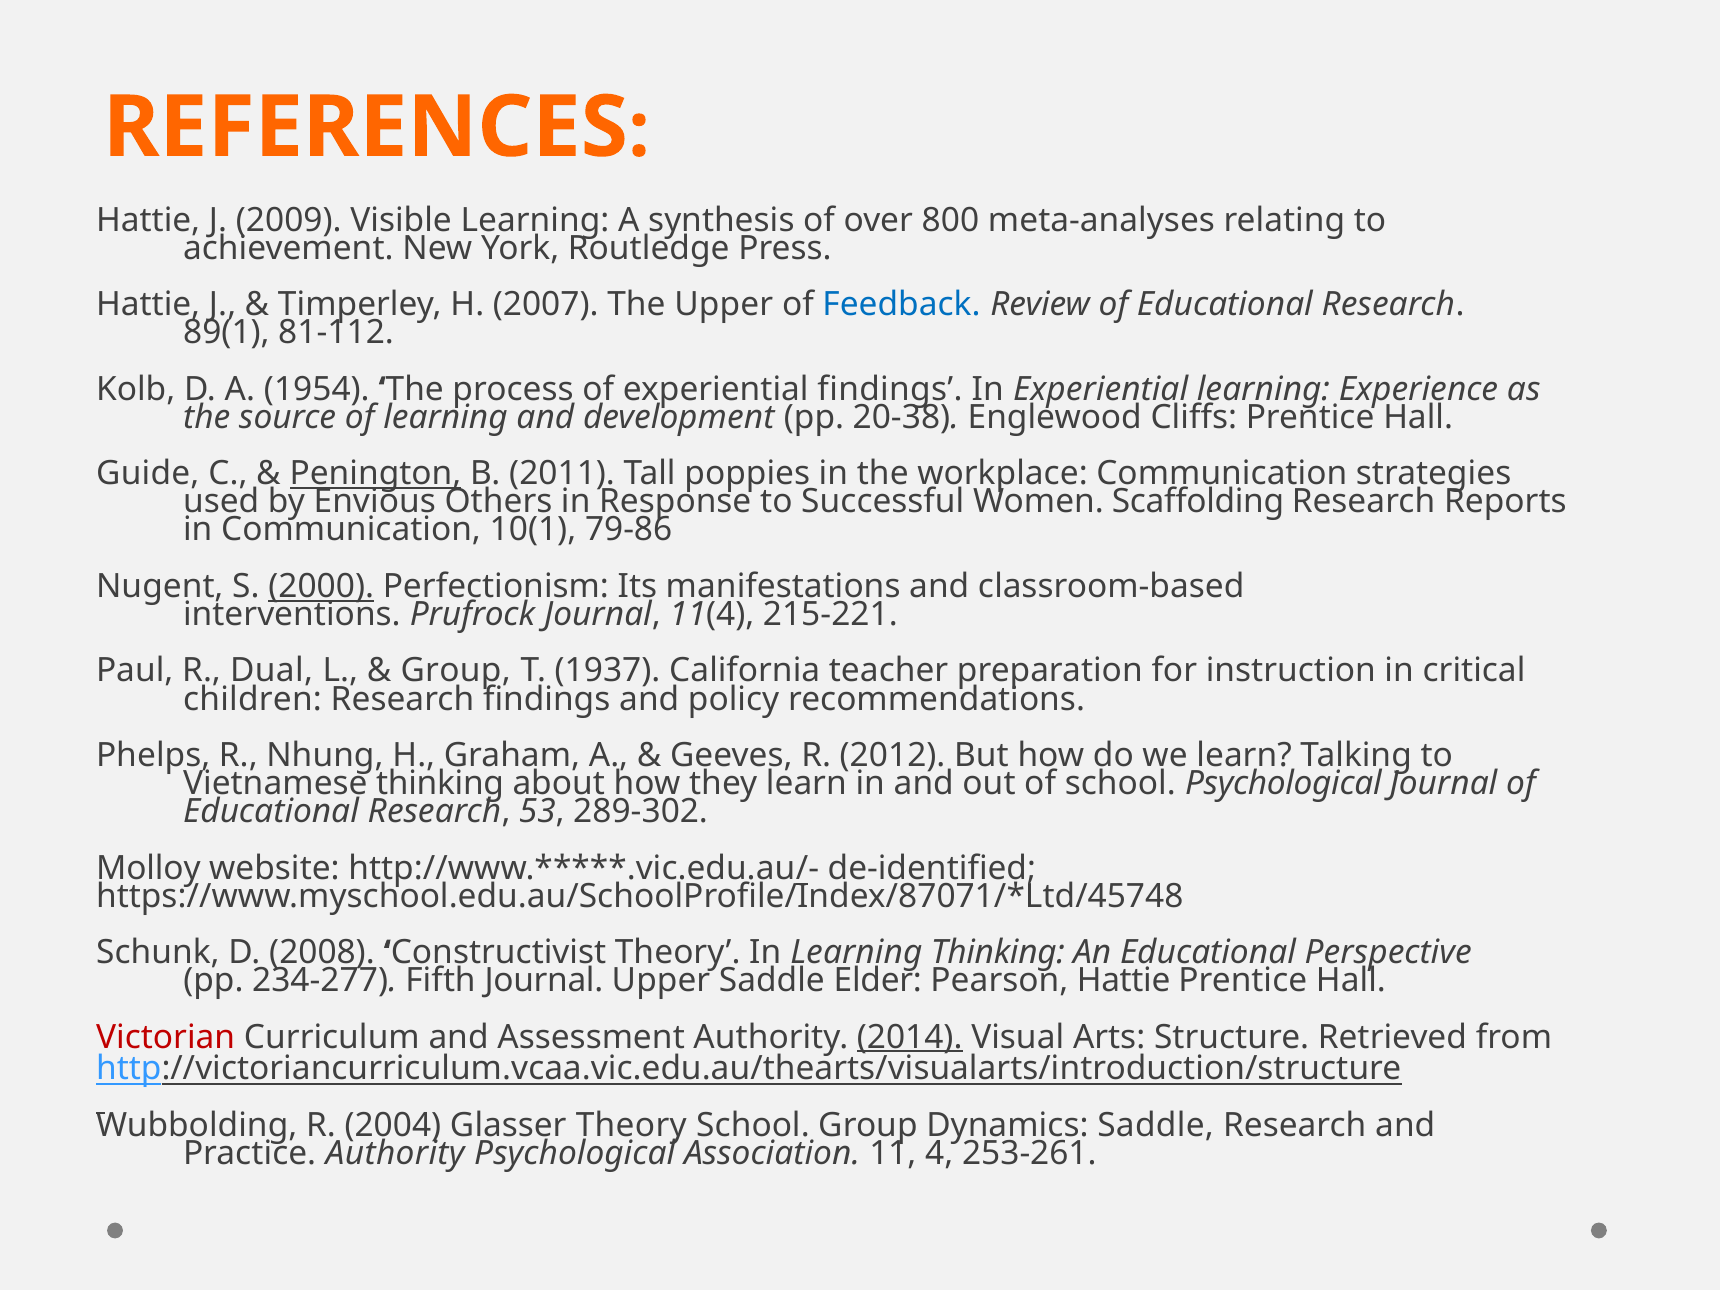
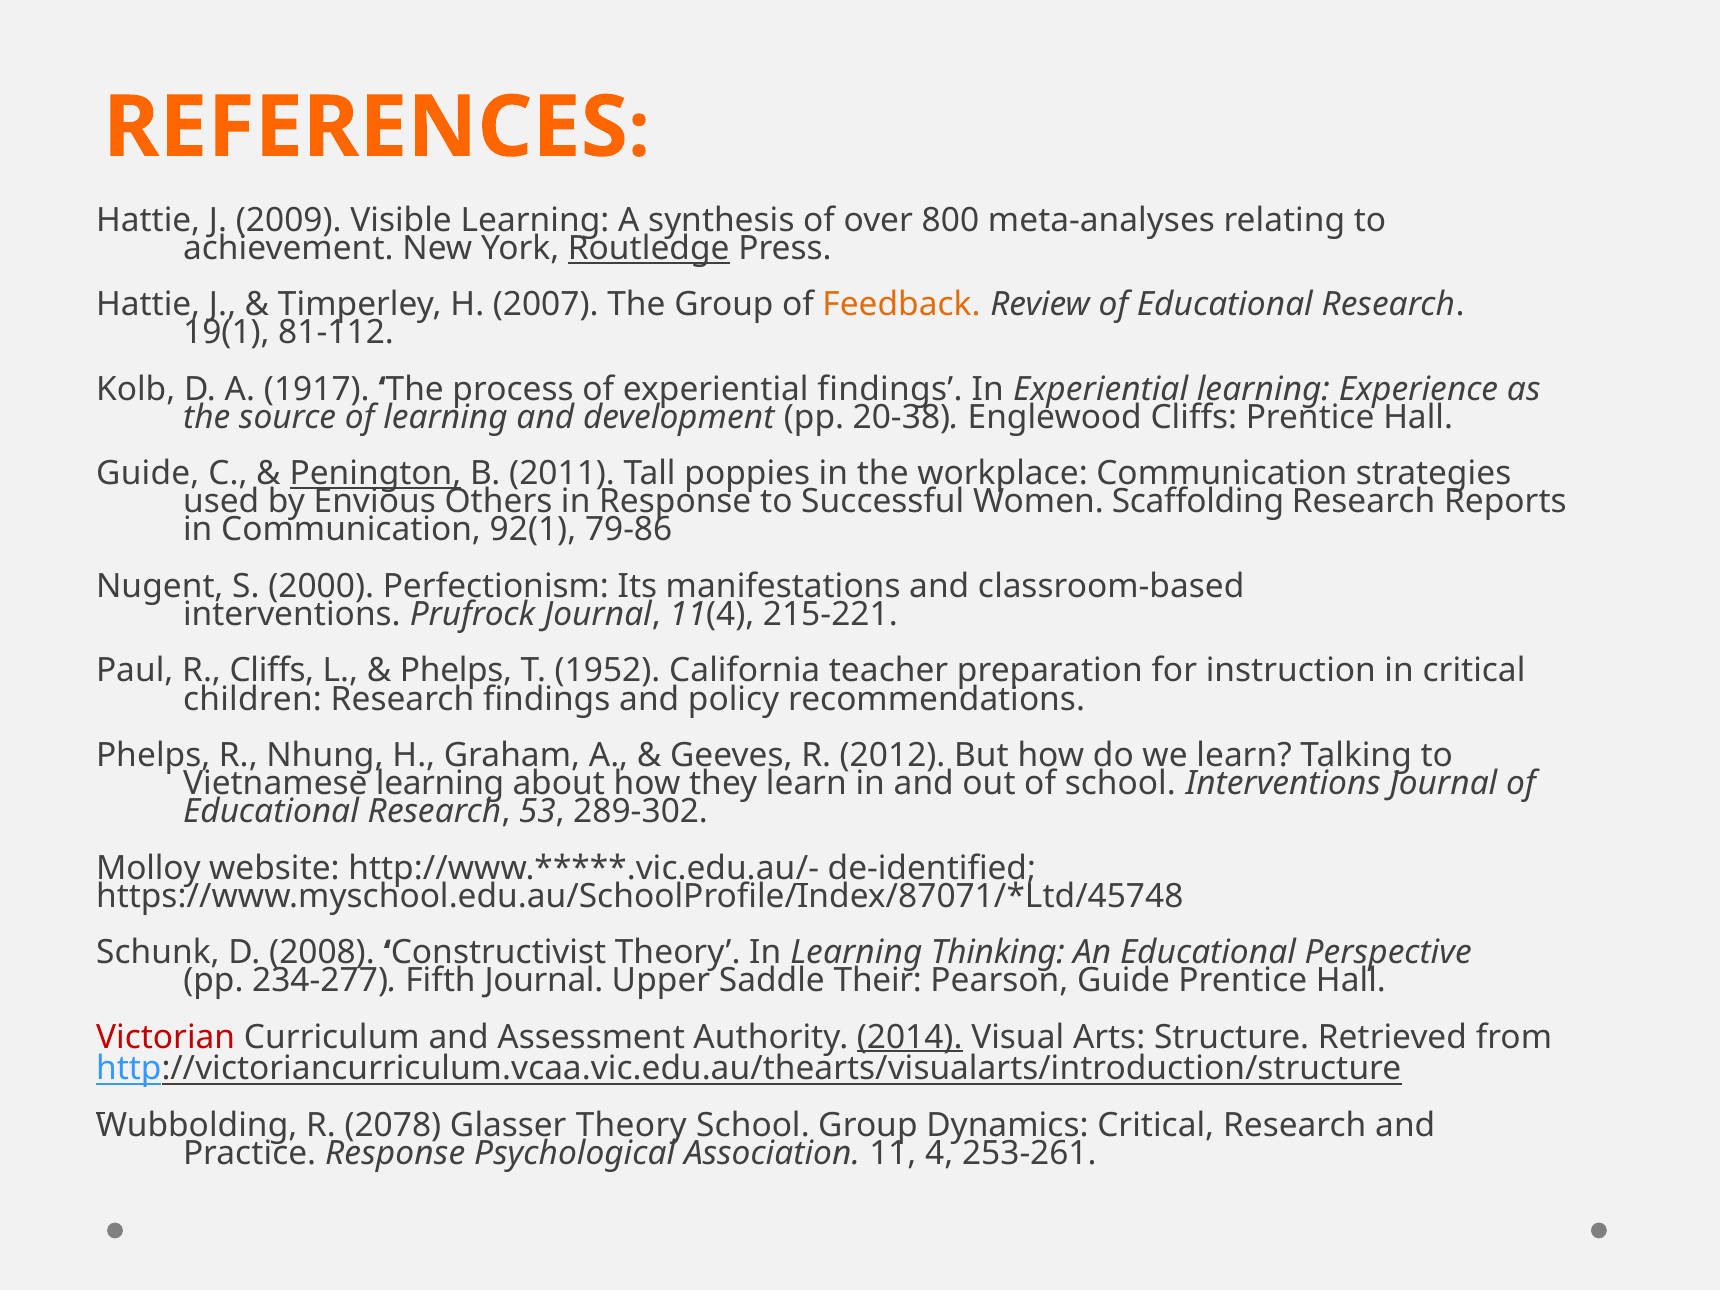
Routledge underline: none -> present
The Upper: Upper -> Group
Feedback colour: blue -> orange
89(1: 89(1 -> 19(1
1954: 1954 -> 1917
10(1: 10(1 -> 92(1
2000 underline: present -> none
R Dual: Dual -> Cliffs
Group at (456, 671): Group -> Phelps
1937: 1937 -> 1952
Vietnamese thinking: thinking -> learning
school Psychological: Psychological -> Interventions
Elder: Elder -> Their
Pearson Hattie: Hattie -> Guide
2004: 2004 -> 2078
Dynamics Saddle: Saddle -> Critical
Practice Authority: Authority -> Response
